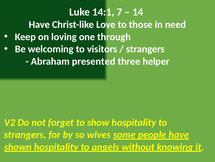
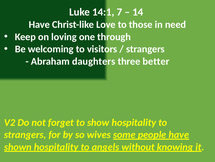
presented: presented -> daughters
helper: helper -> better
